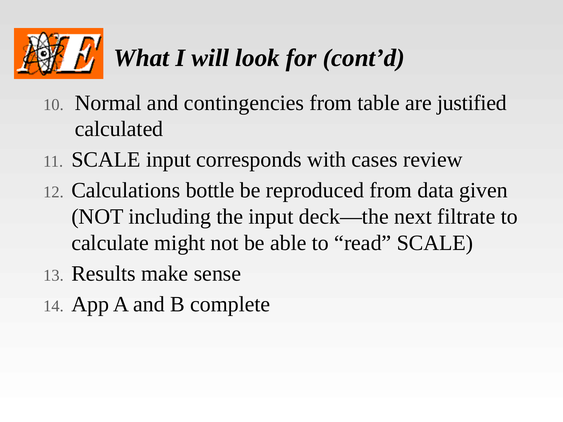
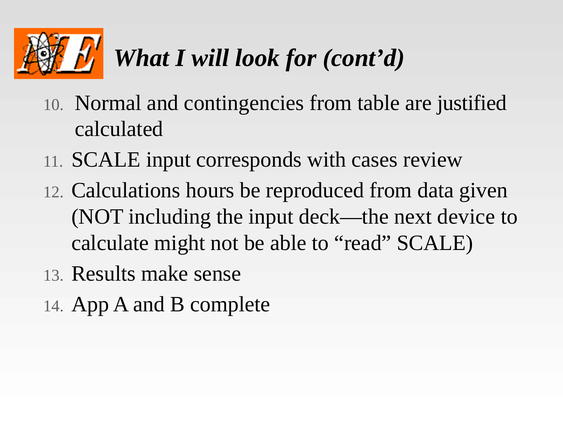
bottle: bottle -> hours
filtrate: filtrate -> device
